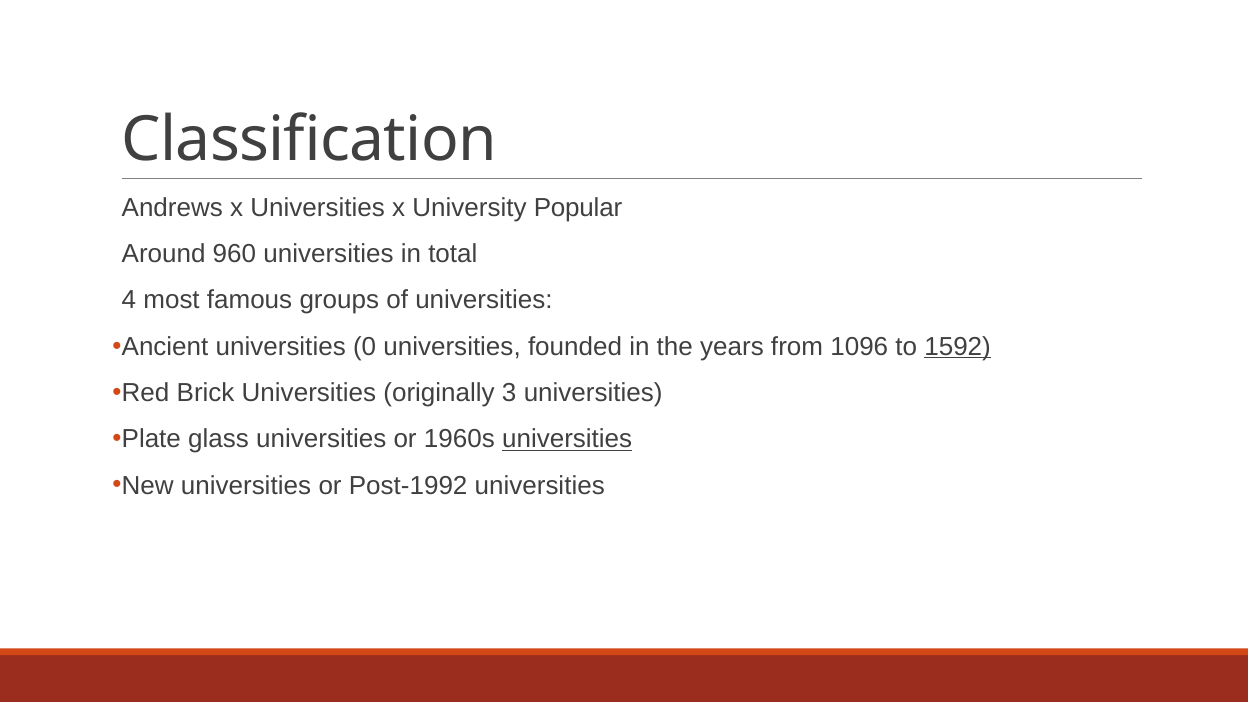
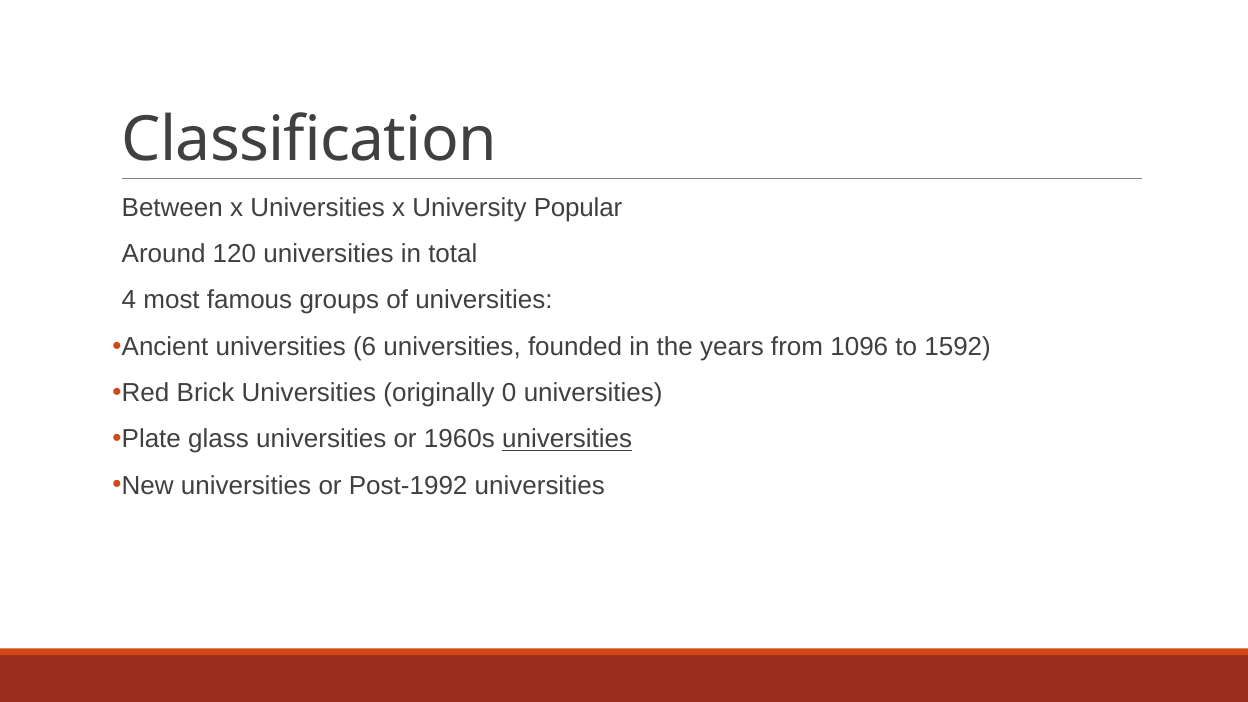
Andrews: Andrews -> Between
960: 960 -> 120
0: 0 -> 6
1592 underline: present -> none
3: 3 -> 0
